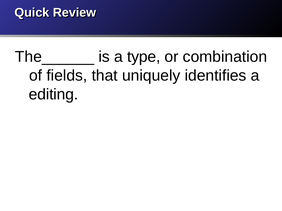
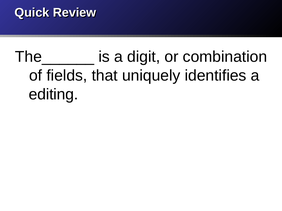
type: type -> digit
